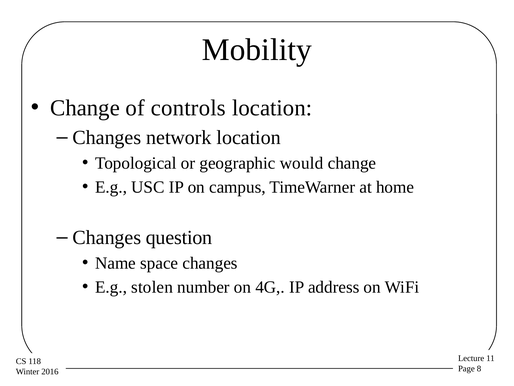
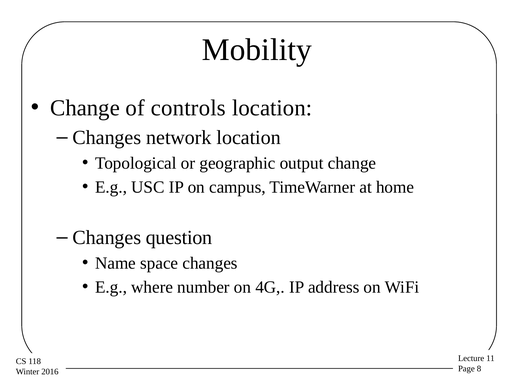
would: would -> output
stolen: stolen -> where
